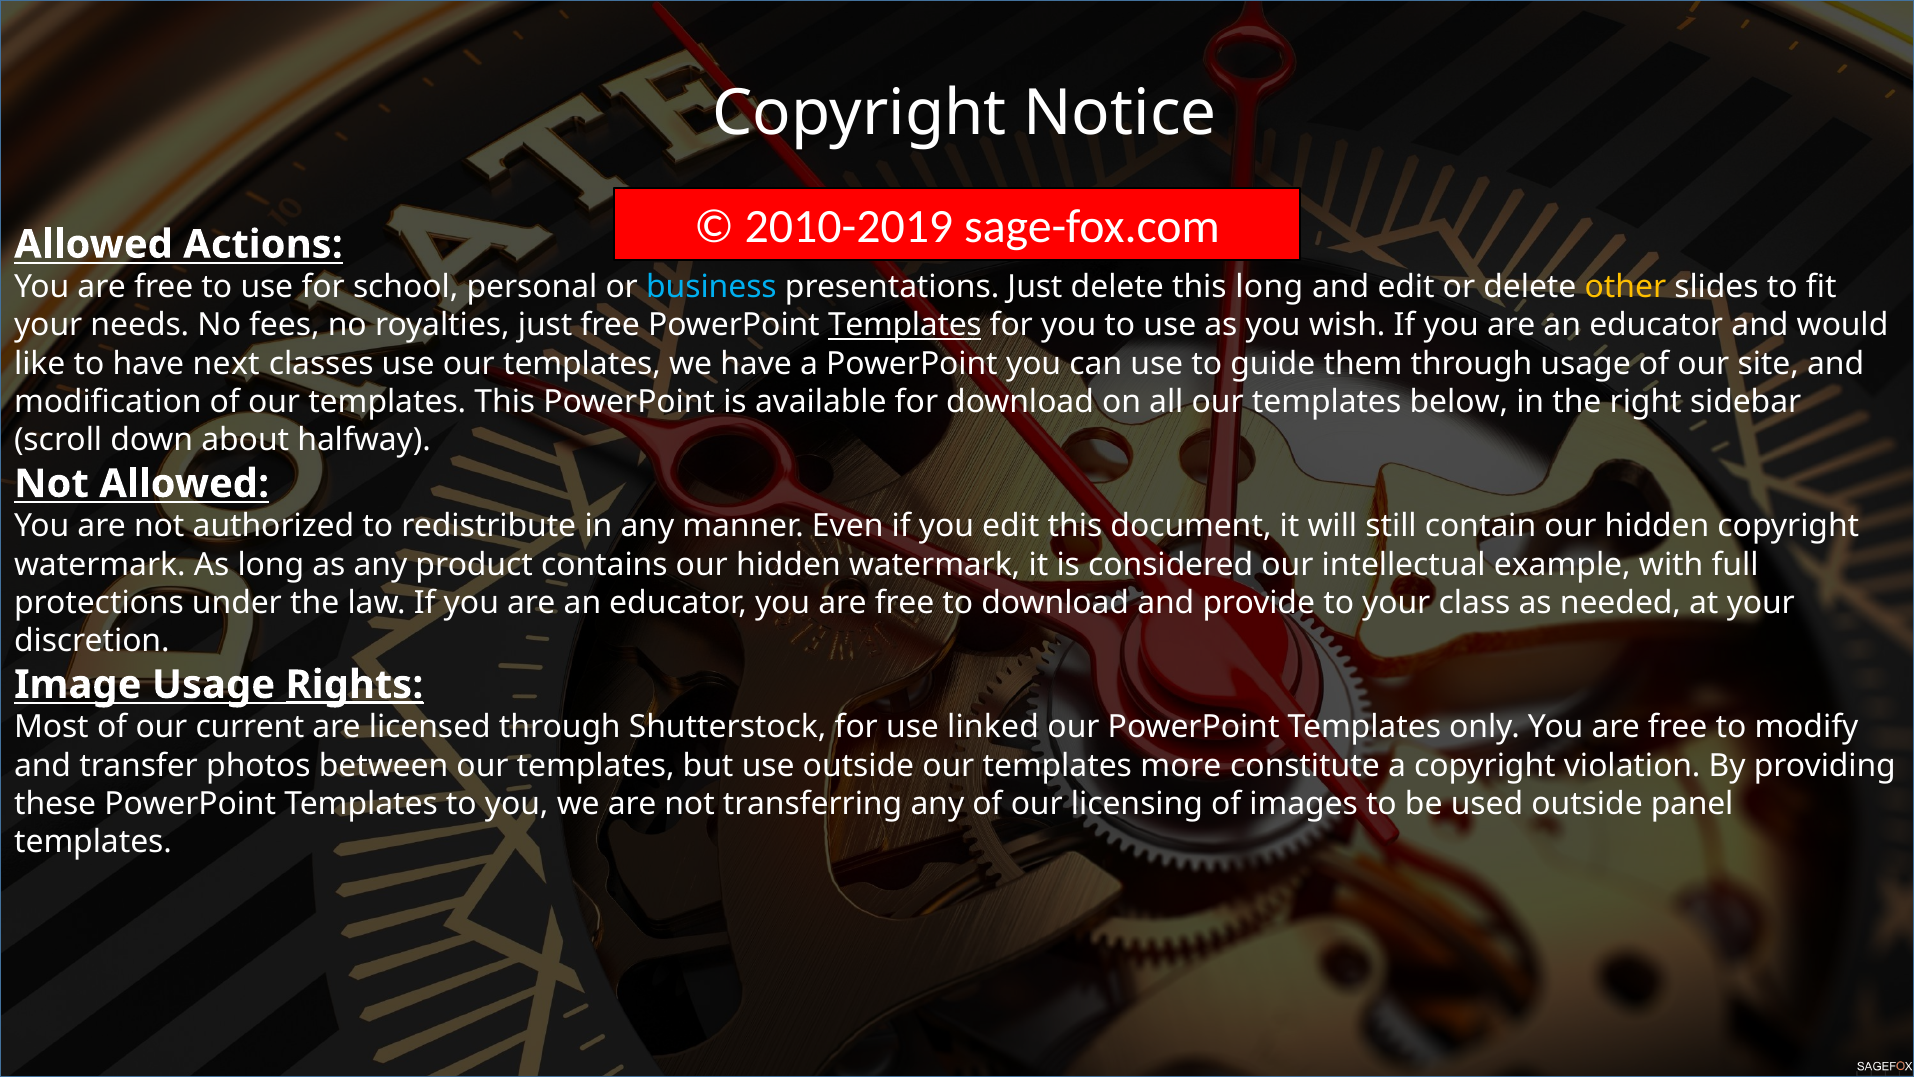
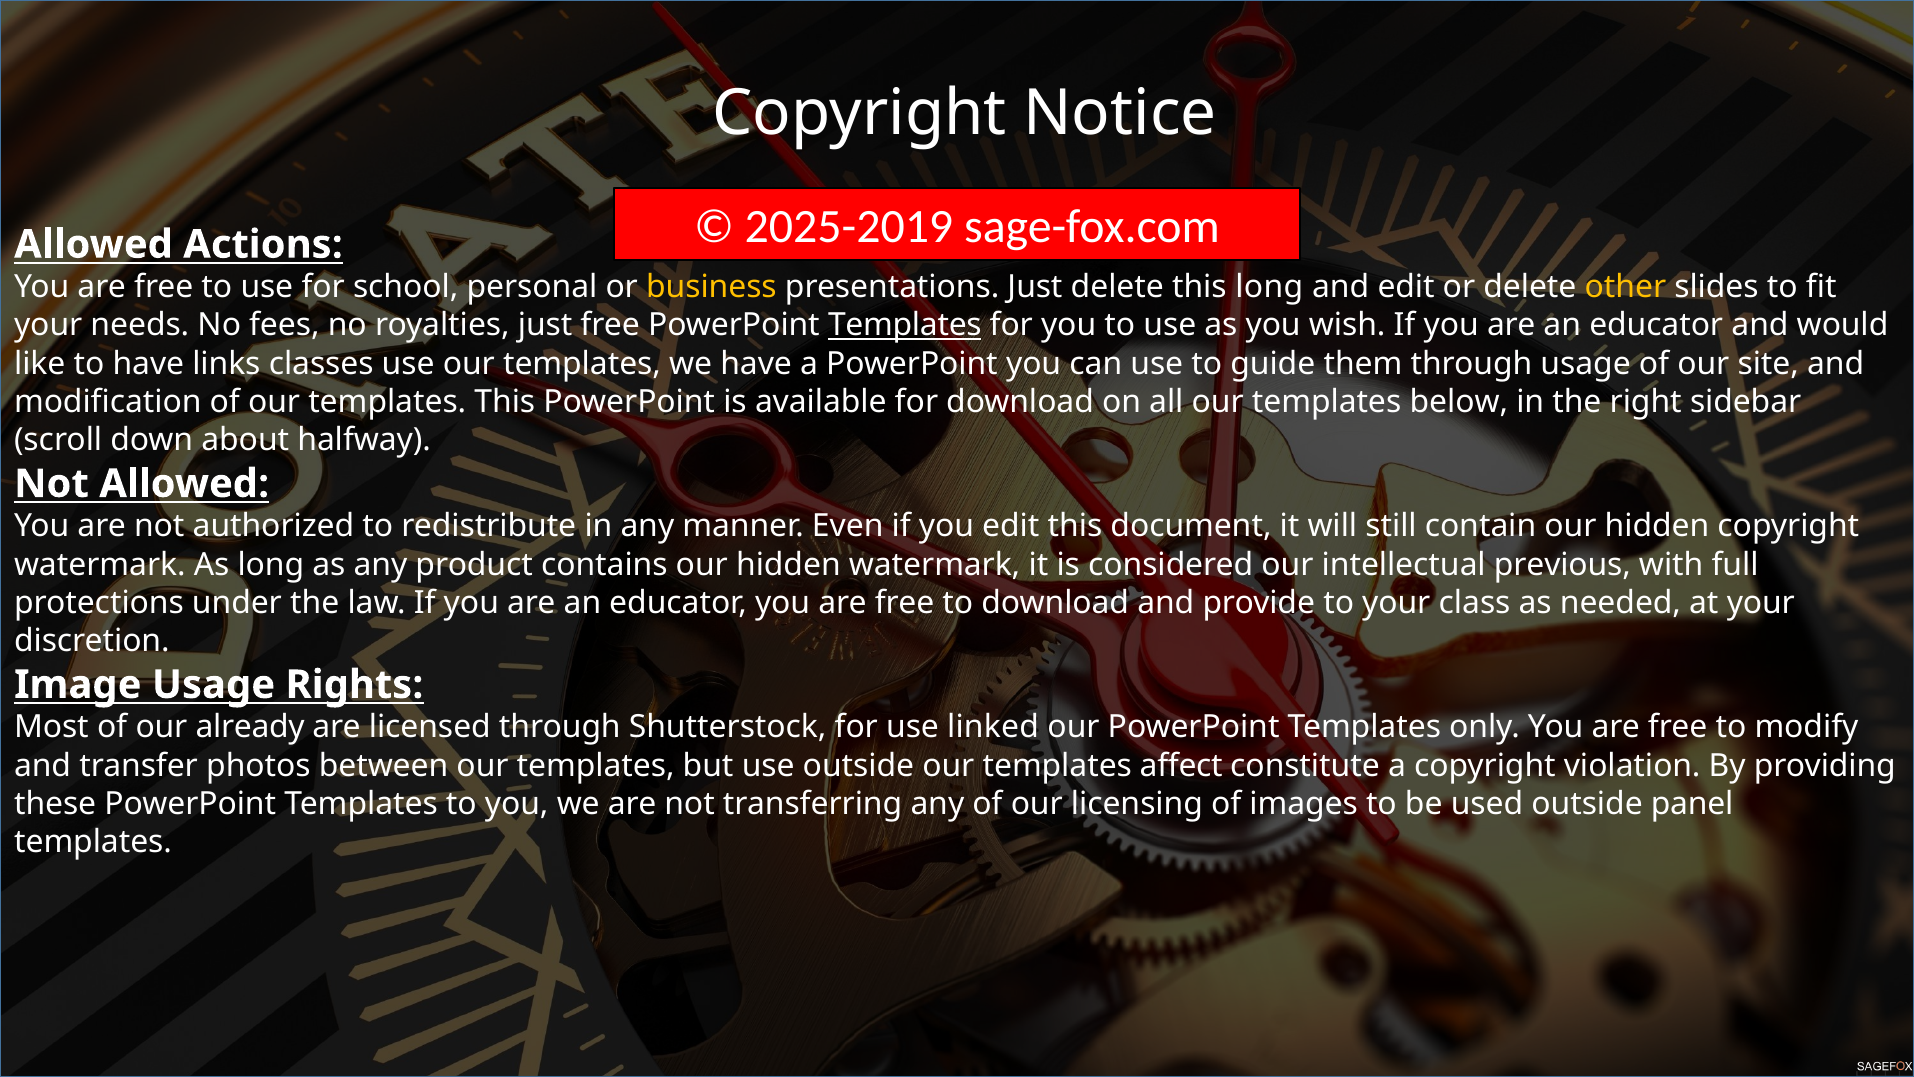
2010-2019: 2010-2019 -> 2025-2019
business colour: light blue -> yellow
next: next -> links
example: example -> previous
Rights underline: present -> none
current: current -> already
more: more -> affect
